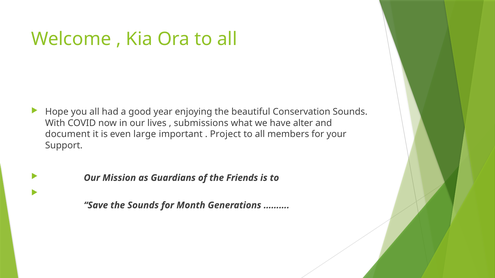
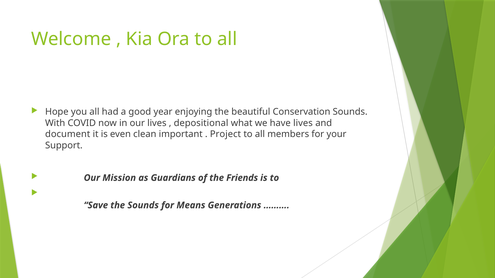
submissions: submissions -> depositional
have alter: alter -> lives
large: large -> clean
Month: Month -> Means
